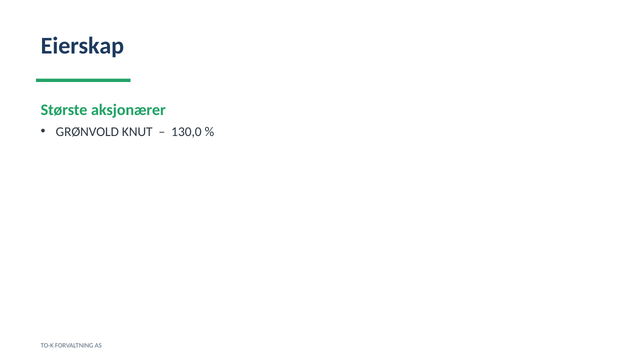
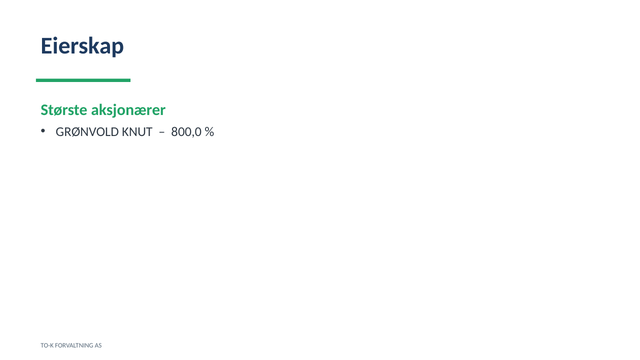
130,0: 130,0 -> 800,0
